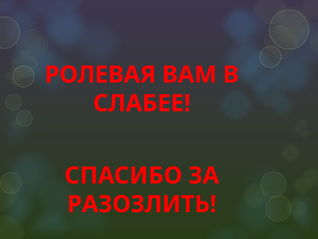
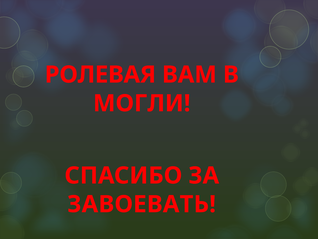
СЛАБЕЕ: СЛАБЕЕ -> МОГЛИ
РАЗОЗЛИТЬ: РАЗОЗЛИТЬ -> ЗАВОЕВАТЬ
